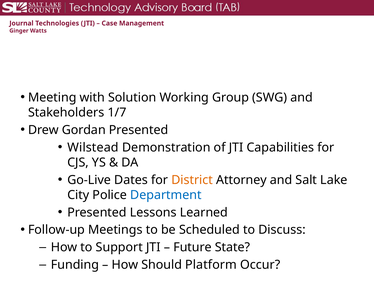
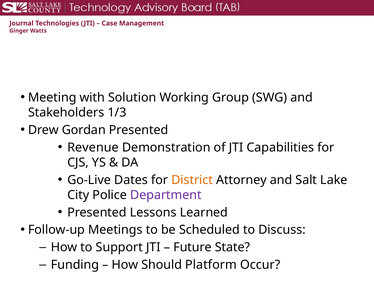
1/7: 1/7 -> 1/3
Wilstead: Wilstead -> Revenue
Department colour: blue -> purple
